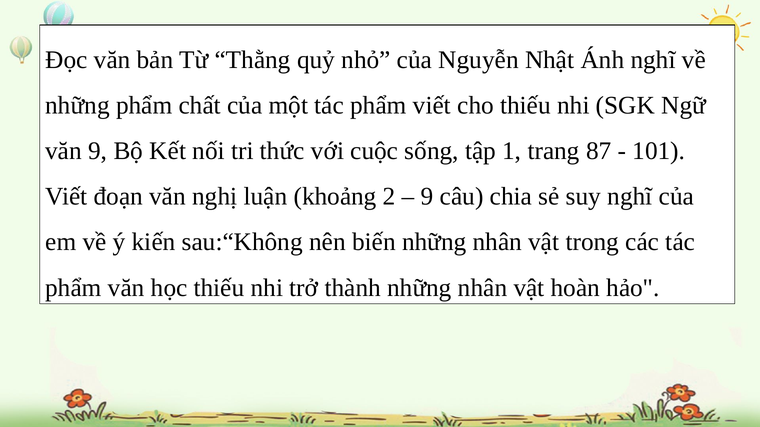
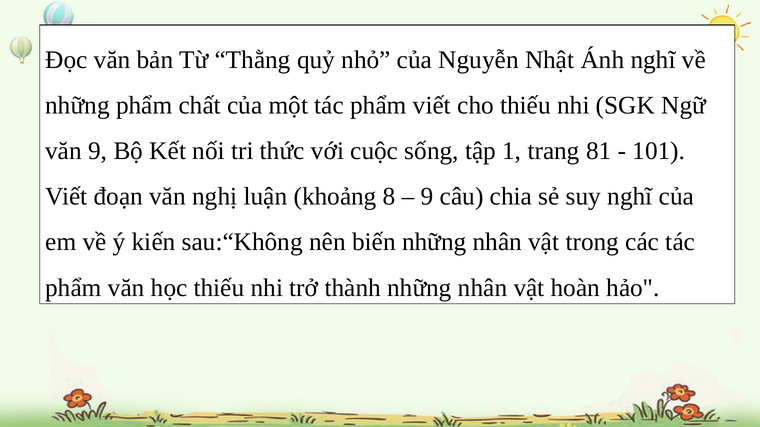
87: 87 -> 81
2: 2 -> 8
